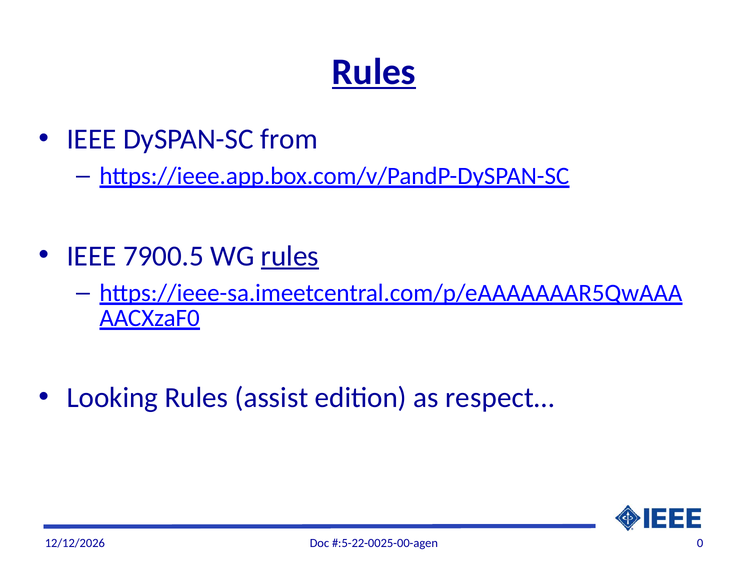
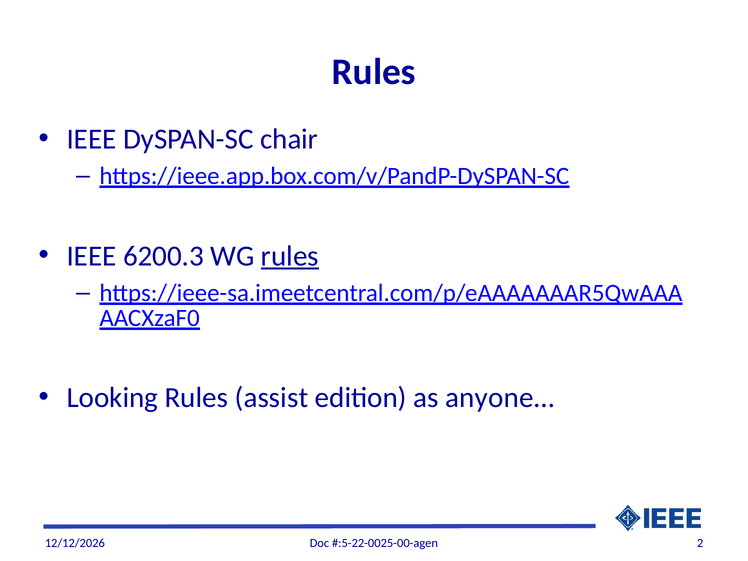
Rules at (374, 72) underline: present -> none
from: from -> chair
7900.5: 7900.5 -> 6200.3
respect…: respect… -> anyone…
0: 0 -> 2
